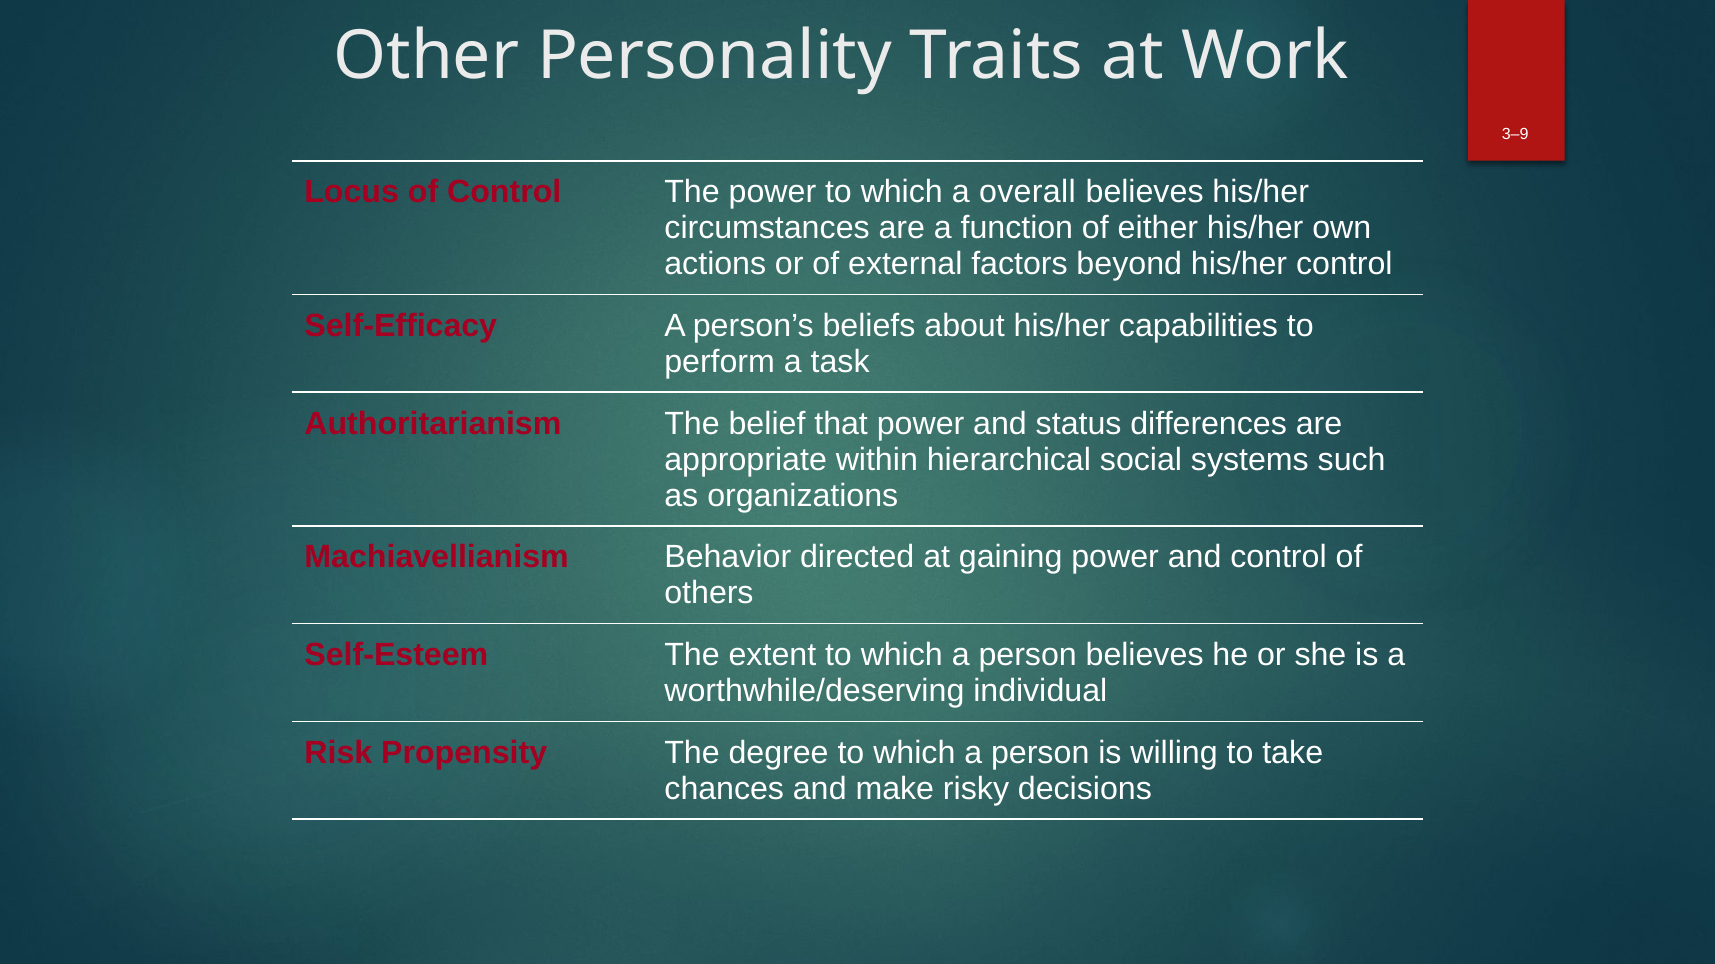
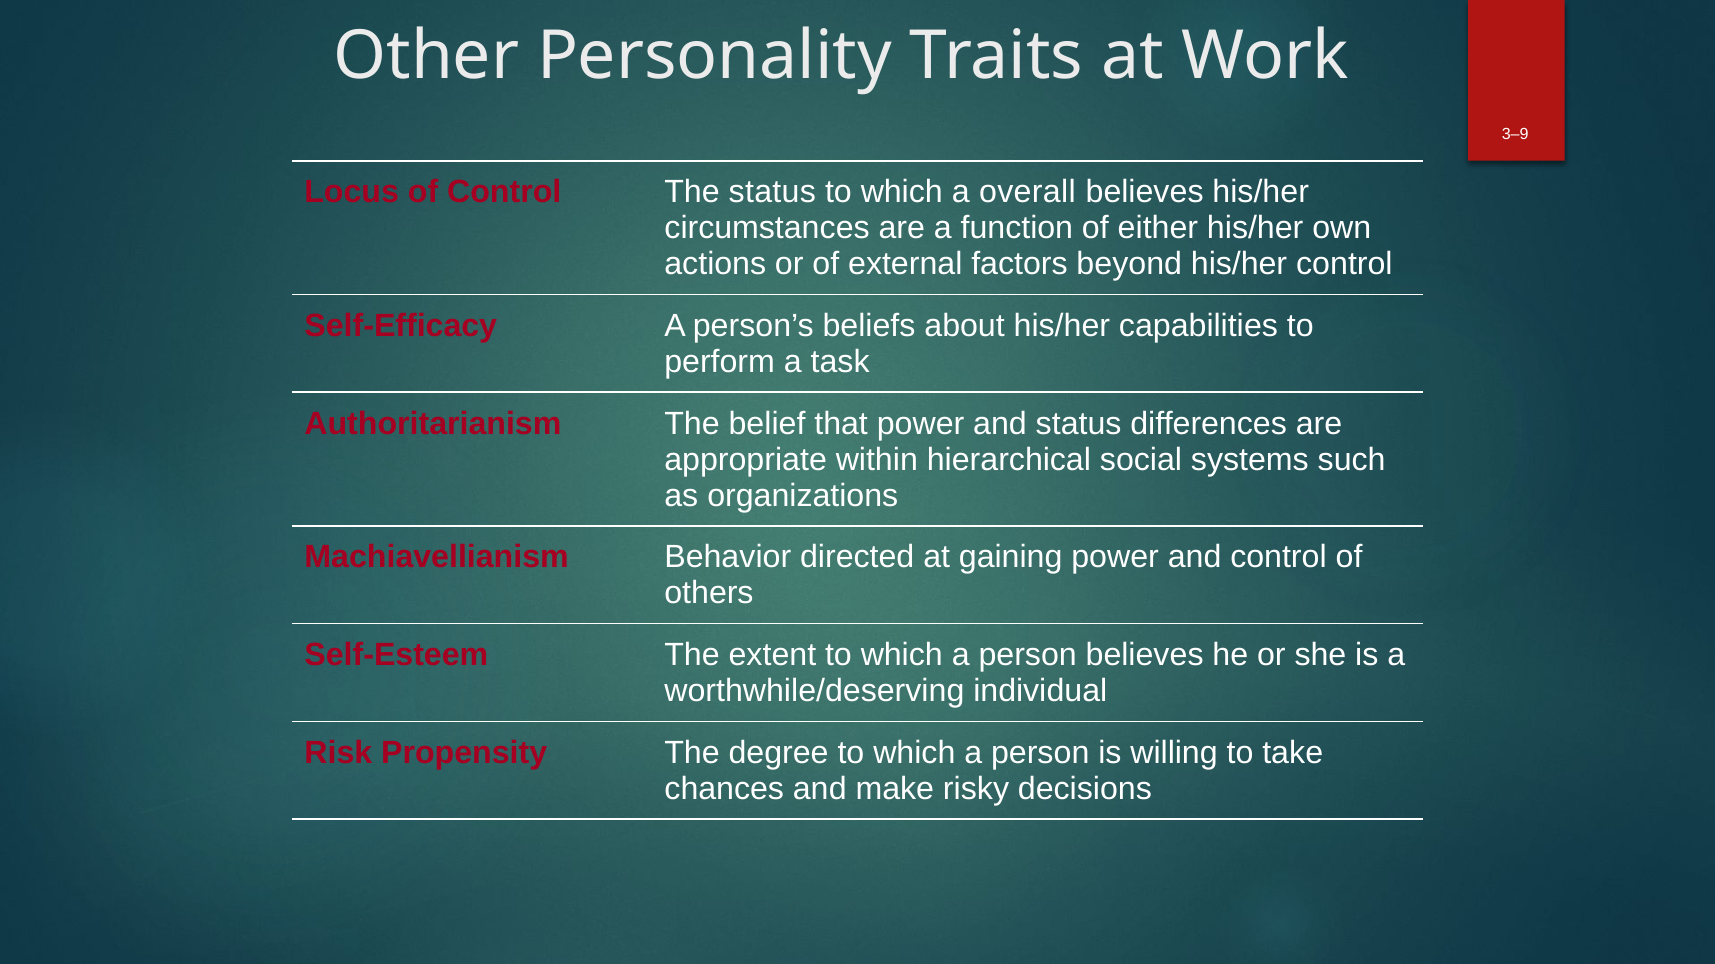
The power: power -> status
